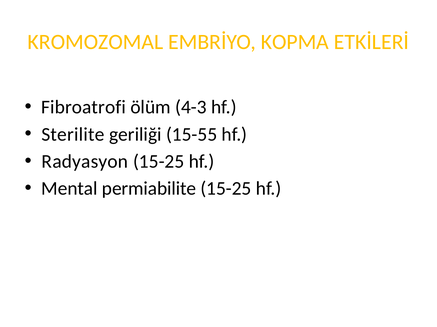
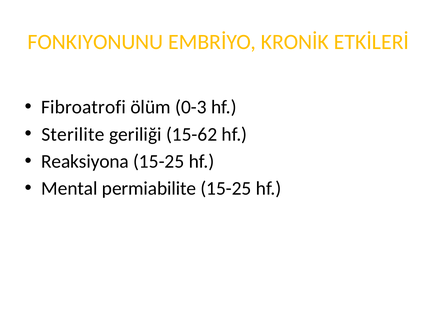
KROMOZOMAL: KROMOZOMAL -> FONKIYONUNU
KOPMA: KOPMA -> KRONİK
4-3: 4-3 -> 0-3
15-55: 15-55 -> 15-62
Radyasyon: Radyasyon -> Reaksiyona
